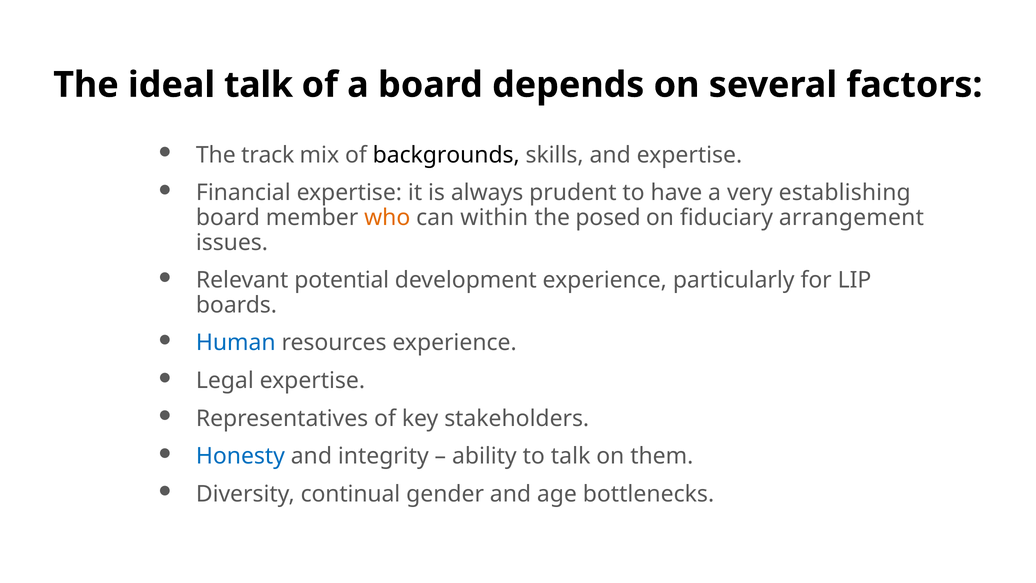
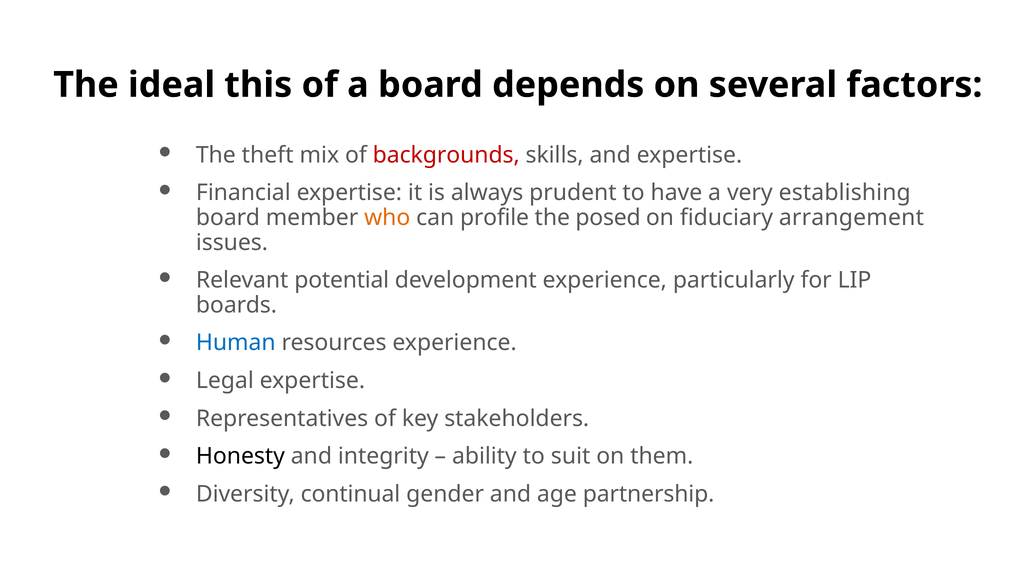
ideal talk: talk -> this
track: track -> theft
backgrounds colour: black -> red
within: within -> profile
Honesty colour: blue -> black
to talk: talk -> suit
bottlenecks: bottlenecks -> partnership
